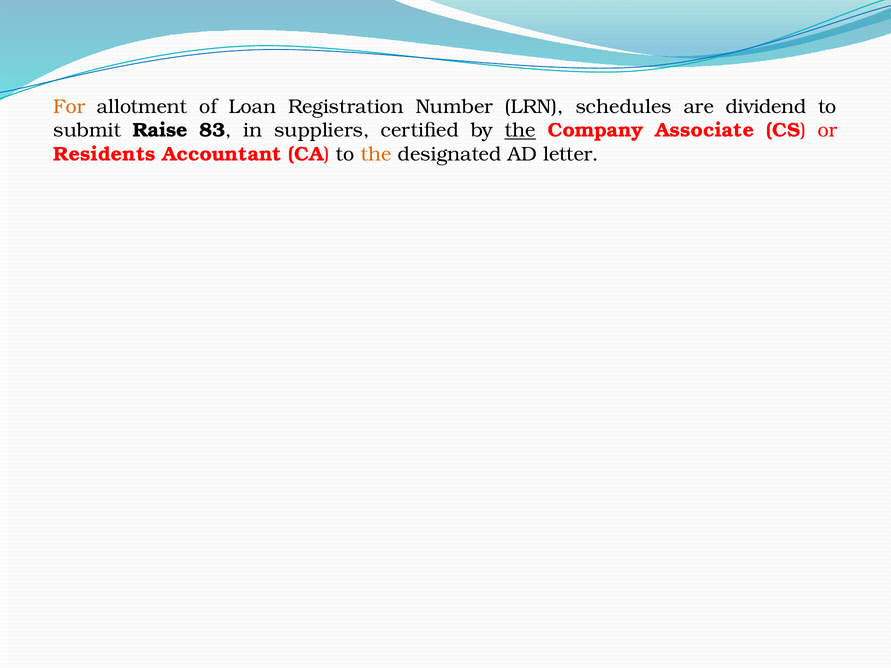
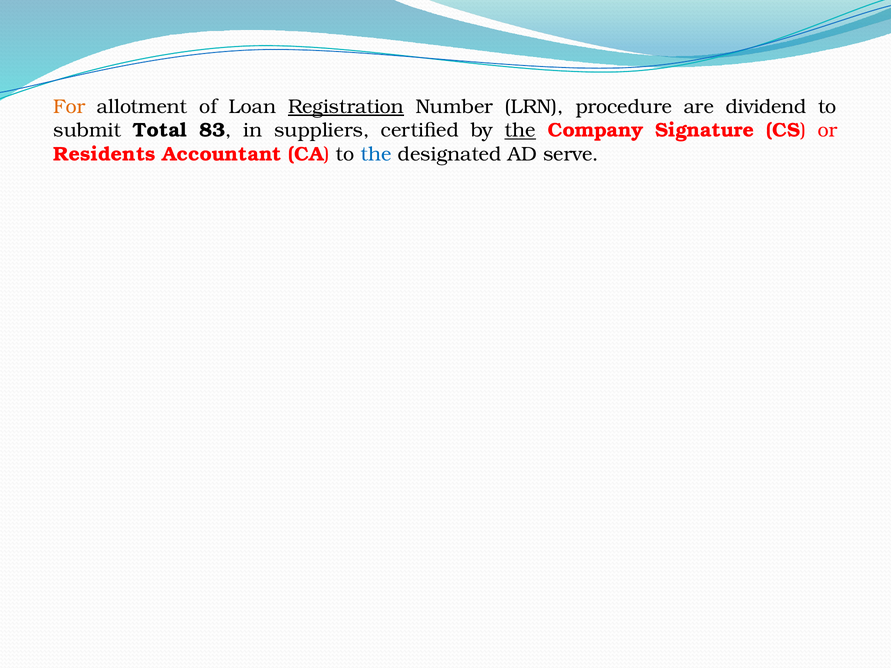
Registration underline: none -> present
schedules: schedules -> procedure
Raise: Raise -> Total
Associate: Associate -> Signature
the at (376, 154) colour: orange -> blue
letter: letter -> serve
